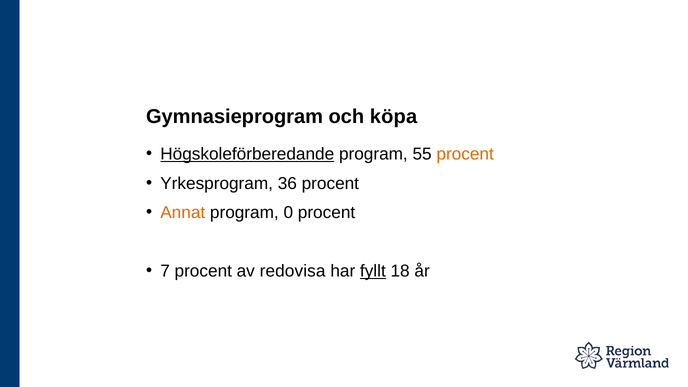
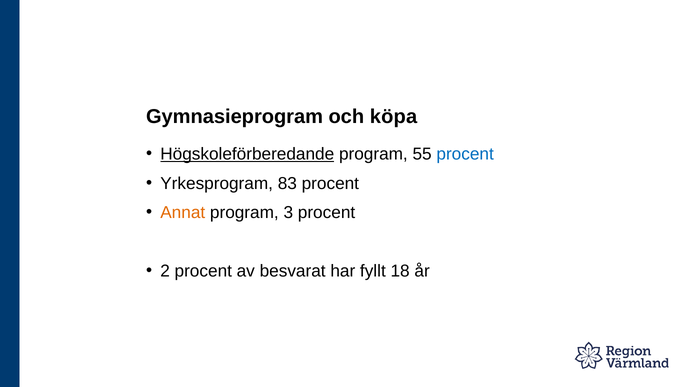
procent at (465, 154) colour: orange -> blue
36: 36 -> 83
0: 0 -> 3
7: 7 -> 2
redovisa: redovisa -> besvarat
fyllt underline: present -> none
